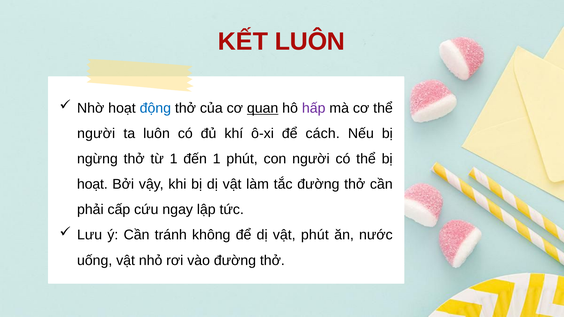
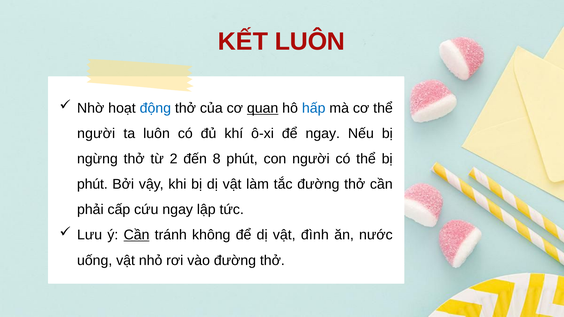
hấp colour: purple -> blue
để cách: cách -> ngay
từ 1: 1 -> 2
đến 1: 1 -> 8
hoạt at (92, 184): hoạt -> phút
Cần at (137, 235) underline: none -> present
vật phút: phút -> đình
